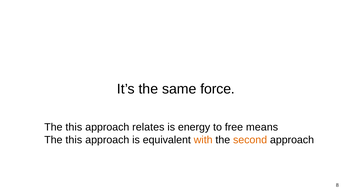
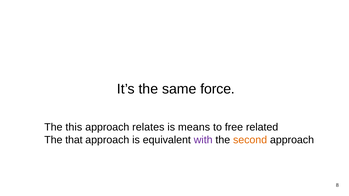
energy: energy -> means
means: means -> related
this at (74, 140): this -> that
with colour: orange -> purple
